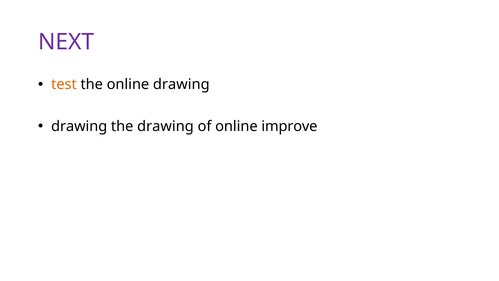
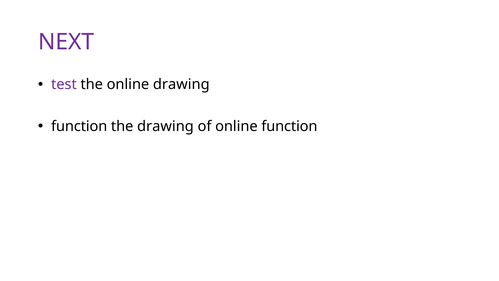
test colour: orange -> purple
drawing at (79, 126): drawing -> function
online improve: improve -> function
